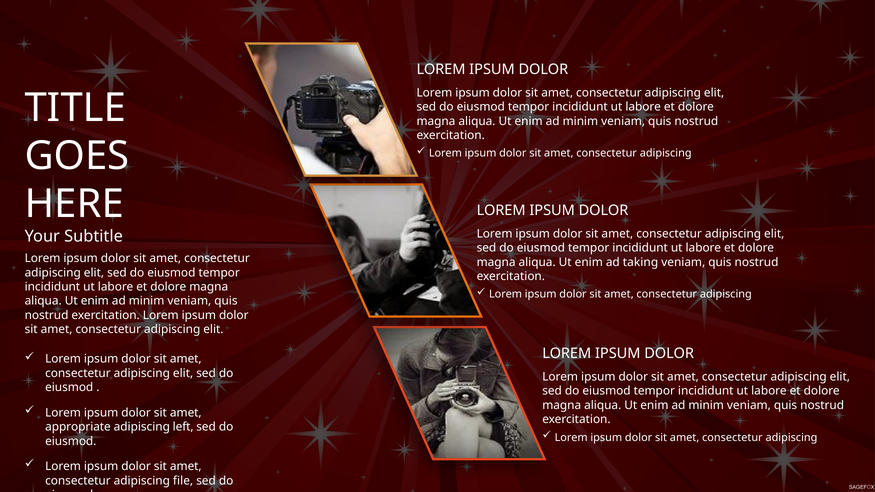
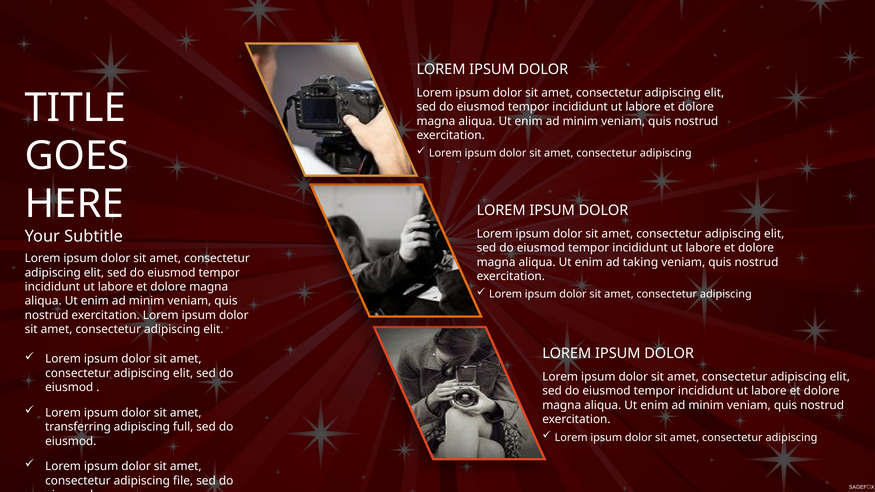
appropriate: appropriate -> transferring
left: left -> full
